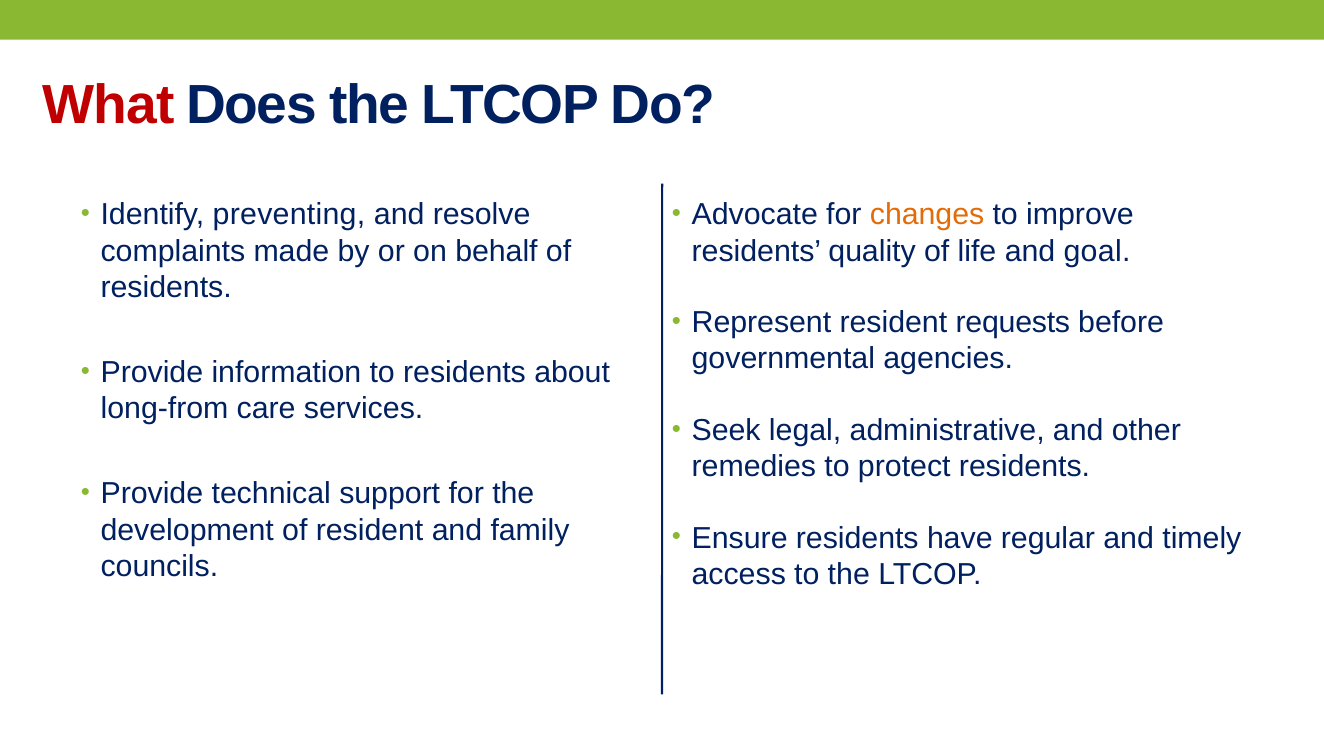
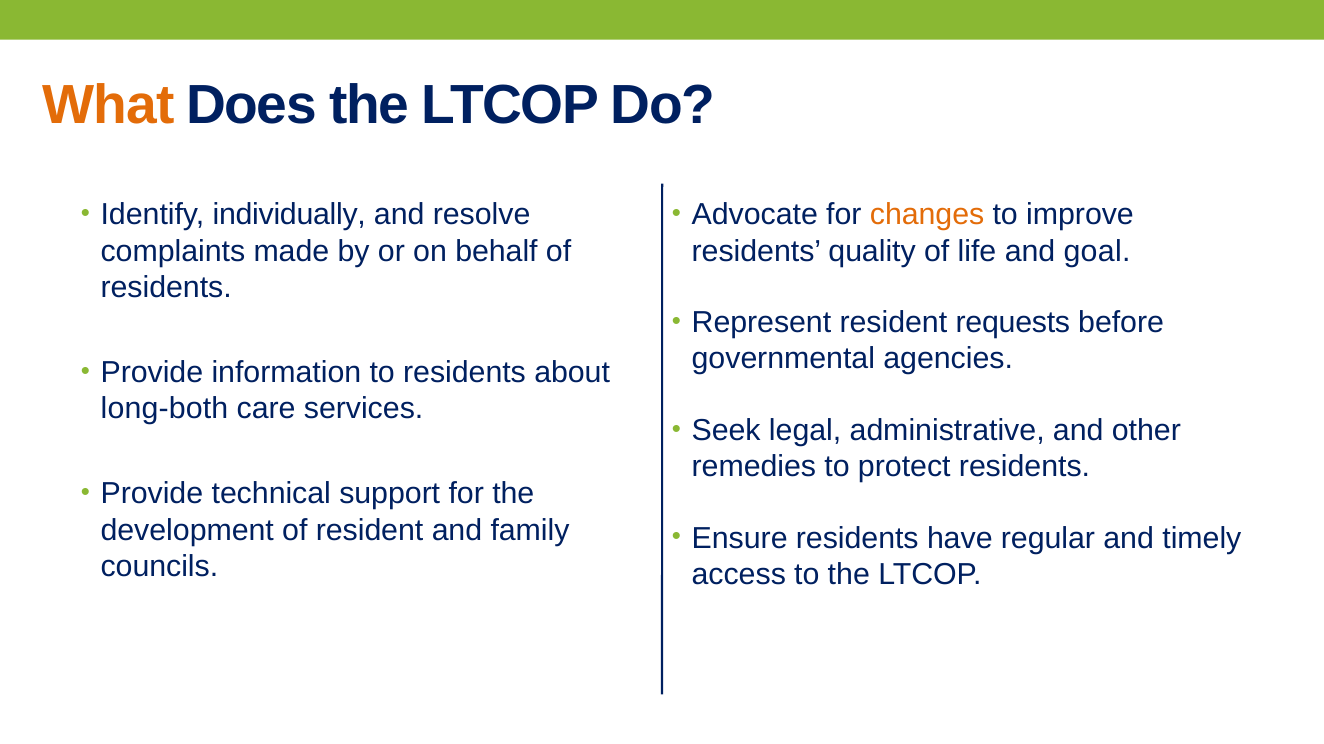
What colour: red -> orange
preventing: preventing -> individually
long-from: long-from -> long-both
